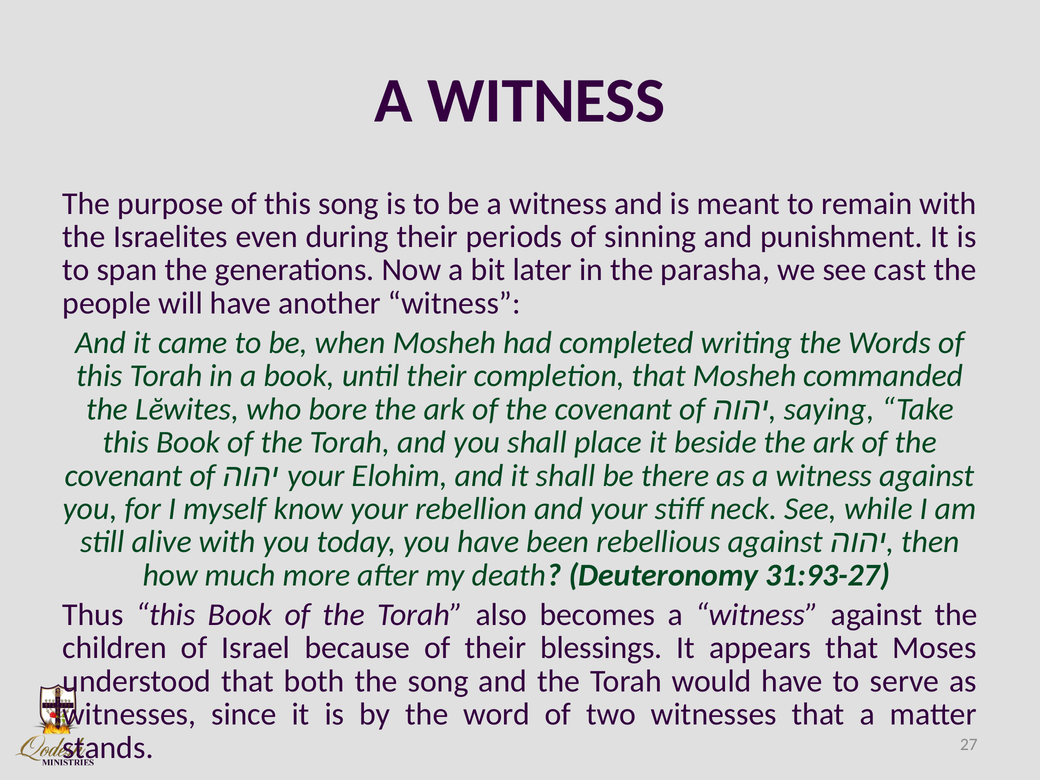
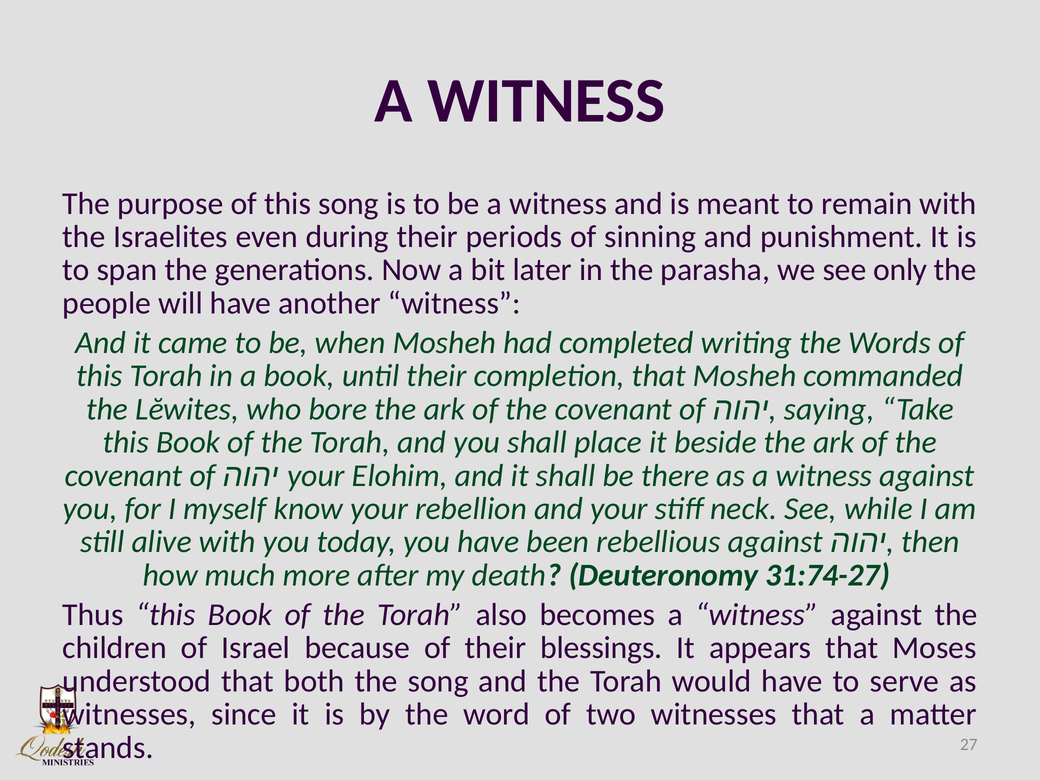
cast: cast -> only
31:93-27: 31:93-27 -> 31:74-27
